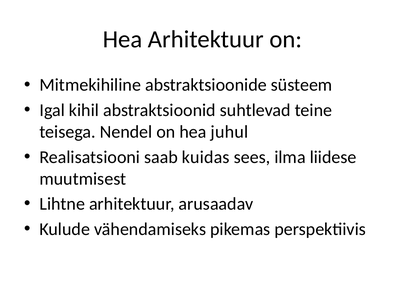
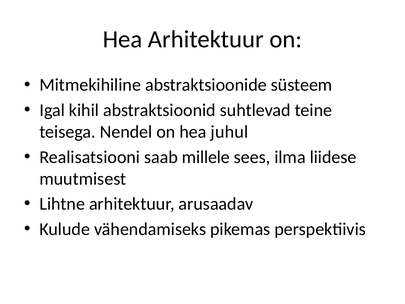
kuidas: kuidas -> millele
